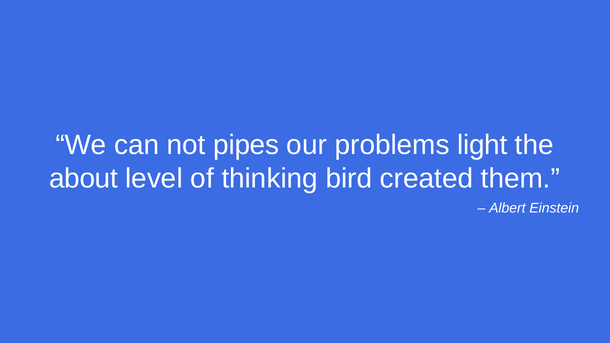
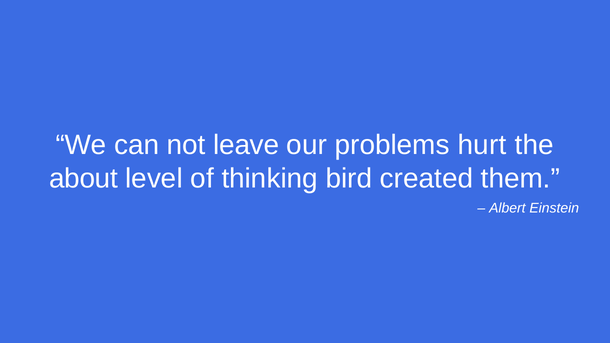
pipes: pipes -> leave
light: light -> hurt
